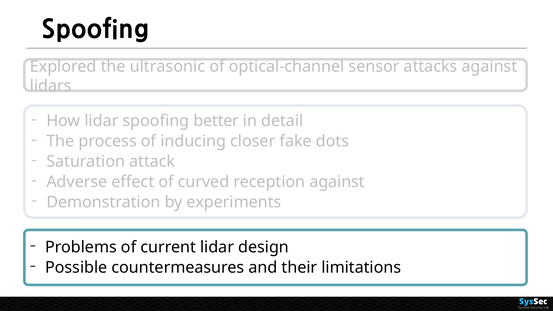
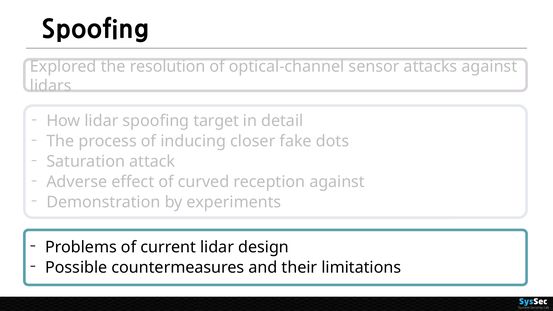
ultrasonic: ultrasonic -> resolution
better: better -> target
